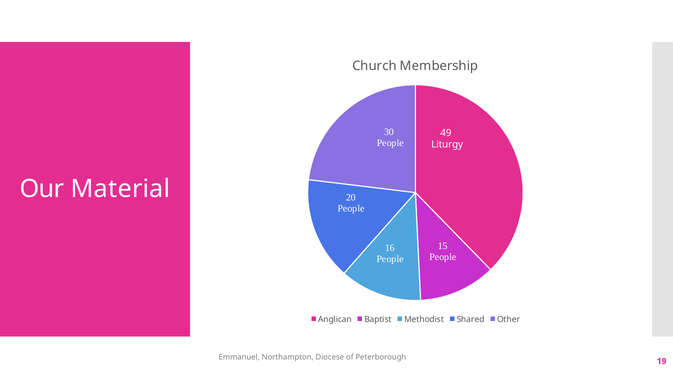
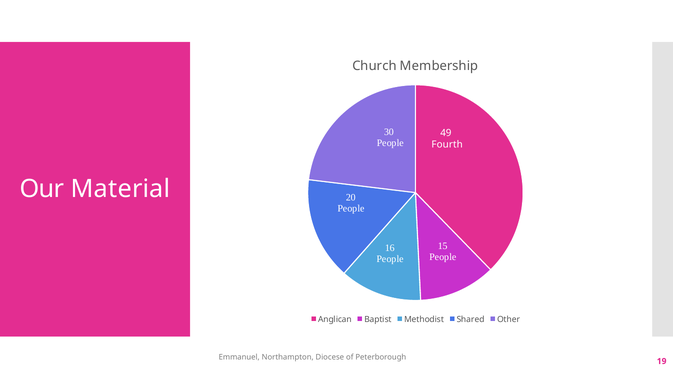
Liturgy: Liturgy -> Fourth
